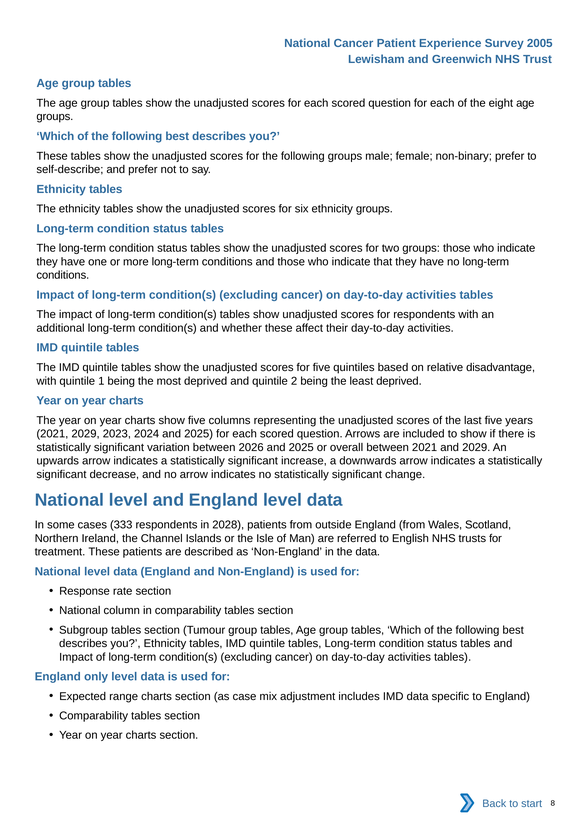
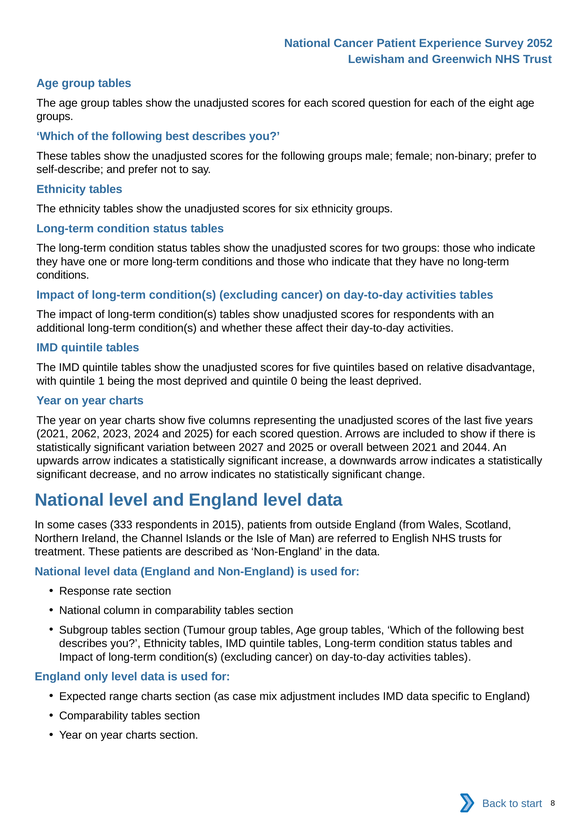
2005: 2005 -> 2052
2: 2 -> 0
2021 2029: 2029 -> 2062
2026: 2026 -> 2027
and 2029: 2029 -> 2044
2028: 2028 -> 2015
